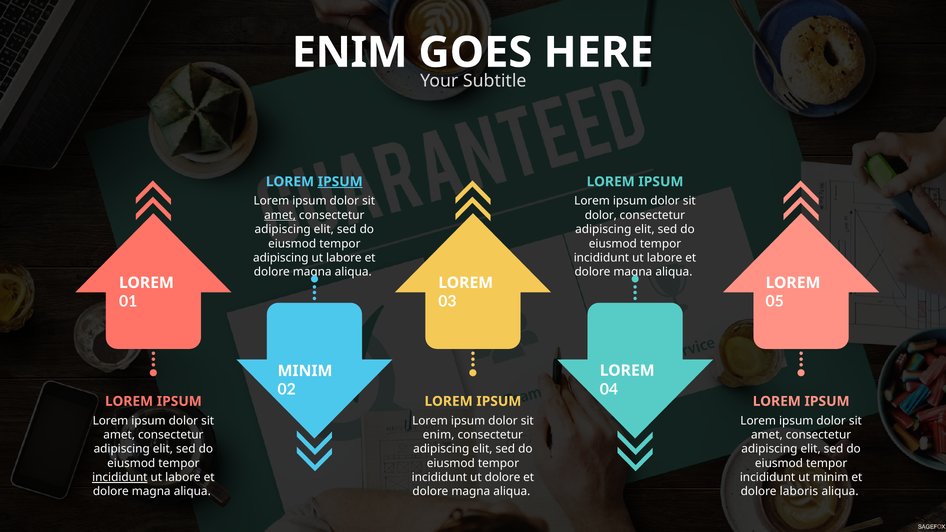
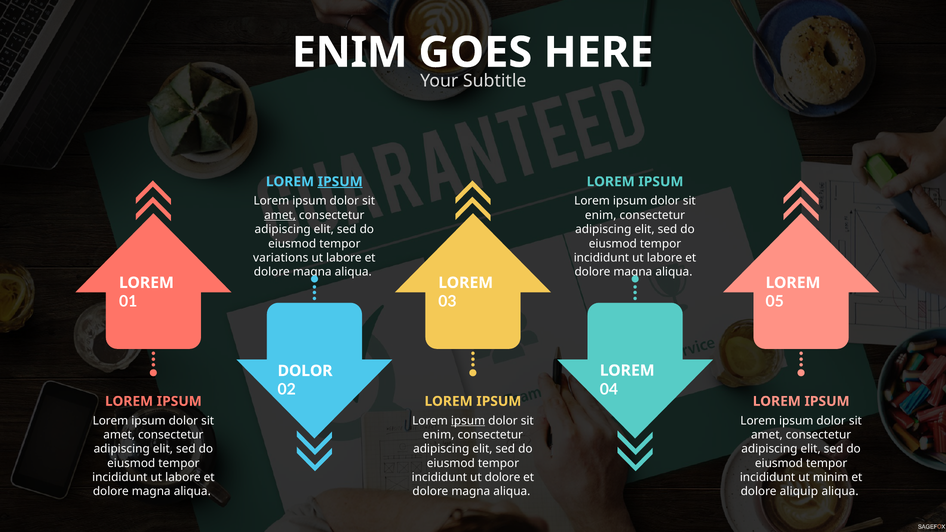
dolor at (601, 215): dolor -> enim
adipiscing at (281, 258): adipiscing -> variations
MINIM at (305, 371): MINIM -> DOLOR
ipsum at (468, 421) underline: none -> present
incididunt at (120, 478) underline: present -> none
laboris: laboris -> aliquip
